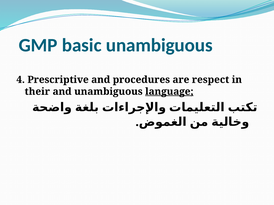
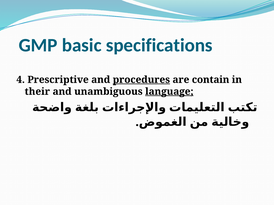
basic unambiguous: unambiguous -> specifications
procedures underline: none -> present
respect: respect -> contain
